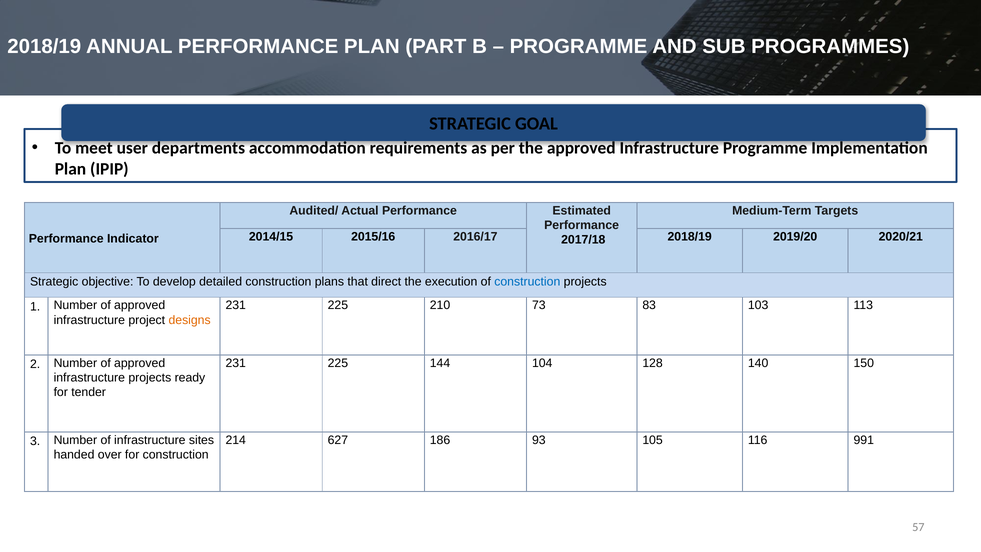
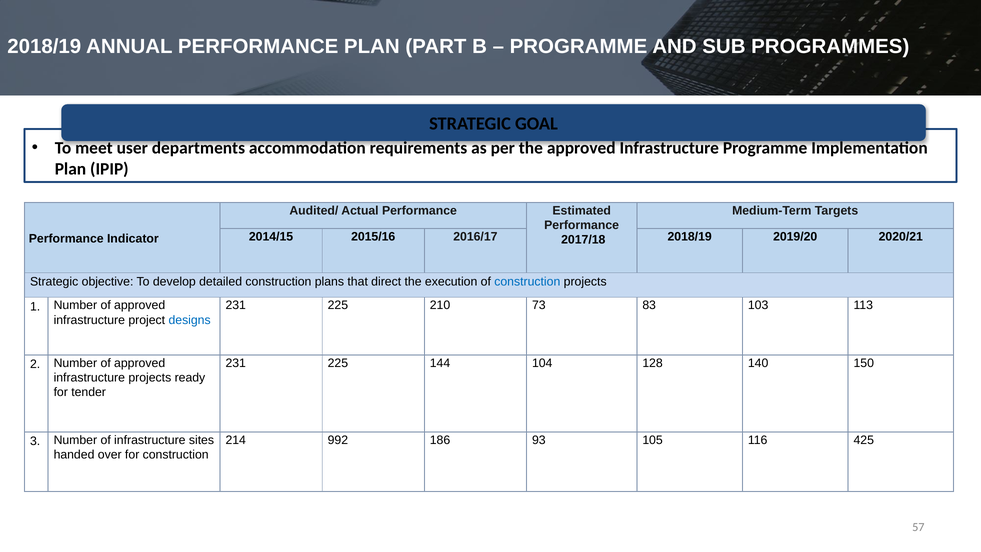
designs colour: orange -> blue
627: 627 -> 992
991: 991 -> 425
